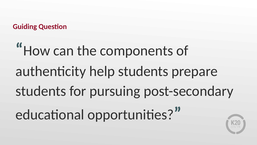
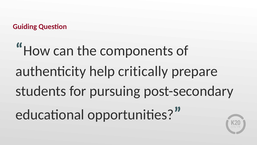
help students: students -> critically
